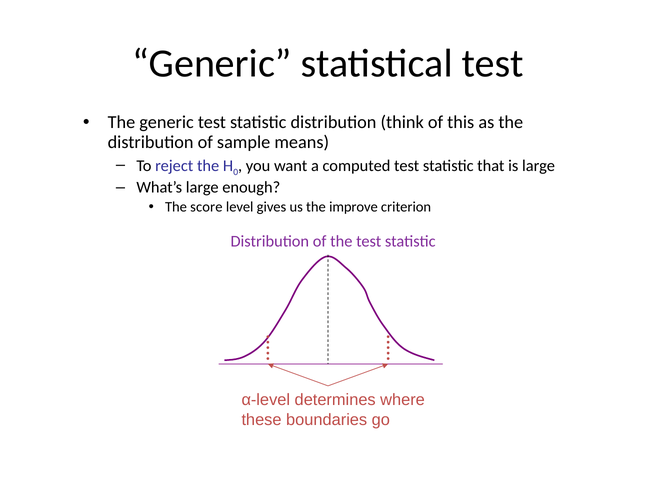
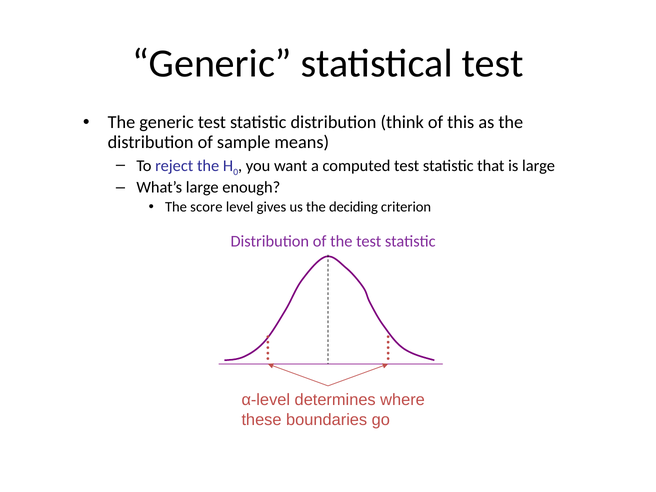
improve: improve -> deciding
